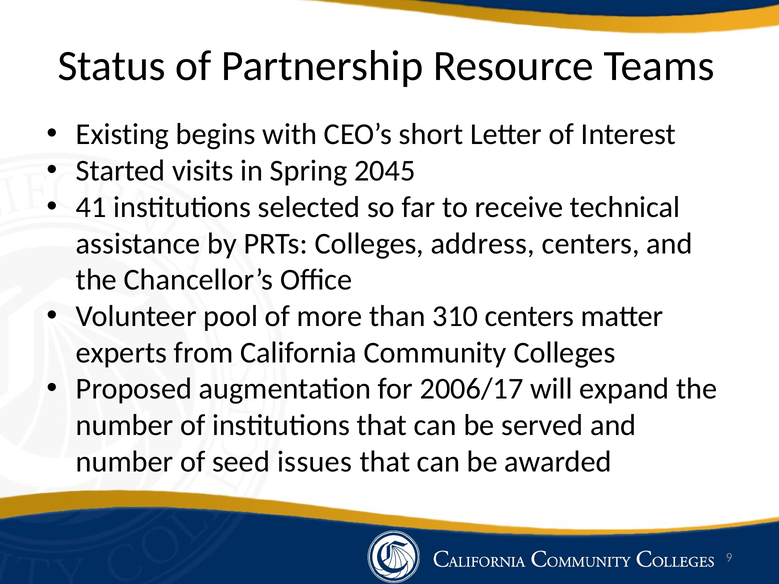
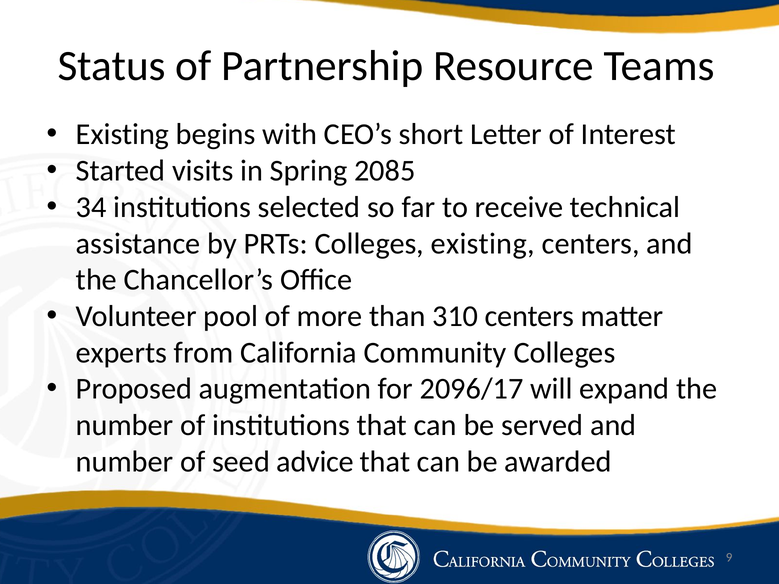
2045: 2045 -> 2085
41: 41 -> 34
Colleges address: address -> existing
2006/17: 2006/17 -> 2096/17
issues: issues -> advice
